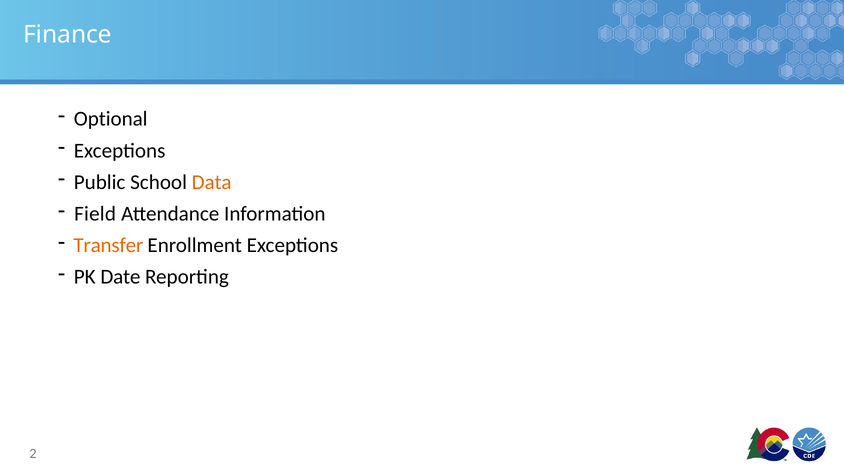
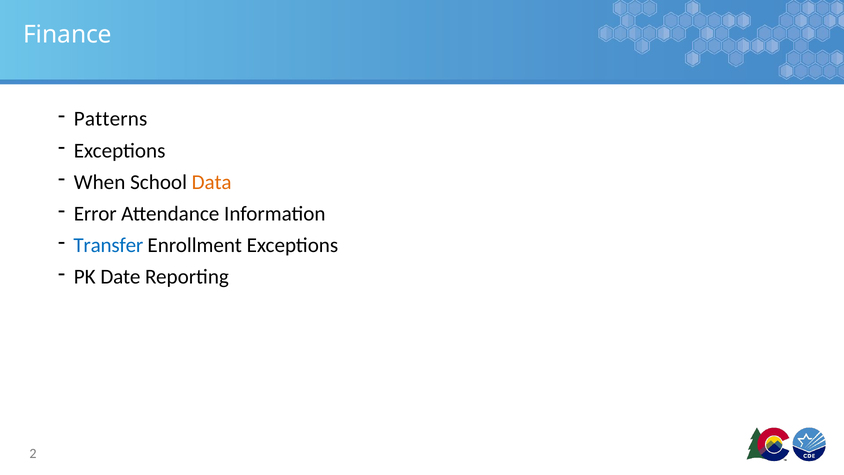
Optional: Optional -> Patterns
Public: Public -> When
Field: Field -> Error
Transfer colour: orange -> blue
